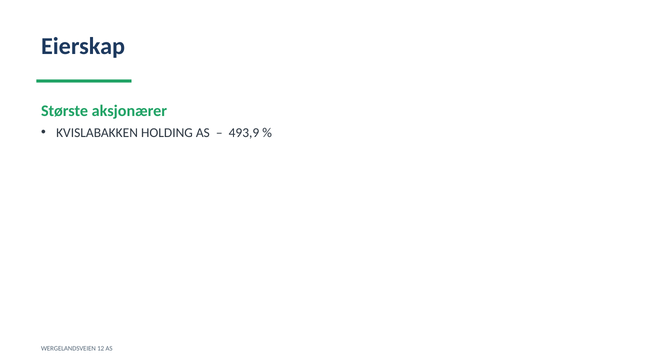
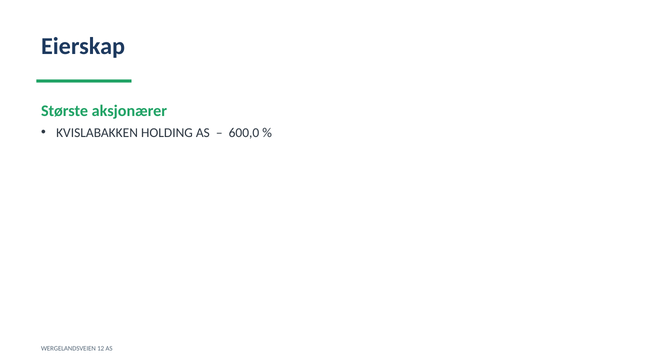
493,9: 493,9 -> 600,0
